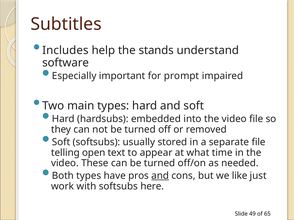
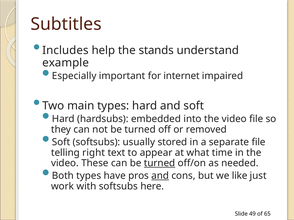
software: software -> example
prompt: prompt -> internet
open: open -> right
turned at (160, 163) underline: none -> present
